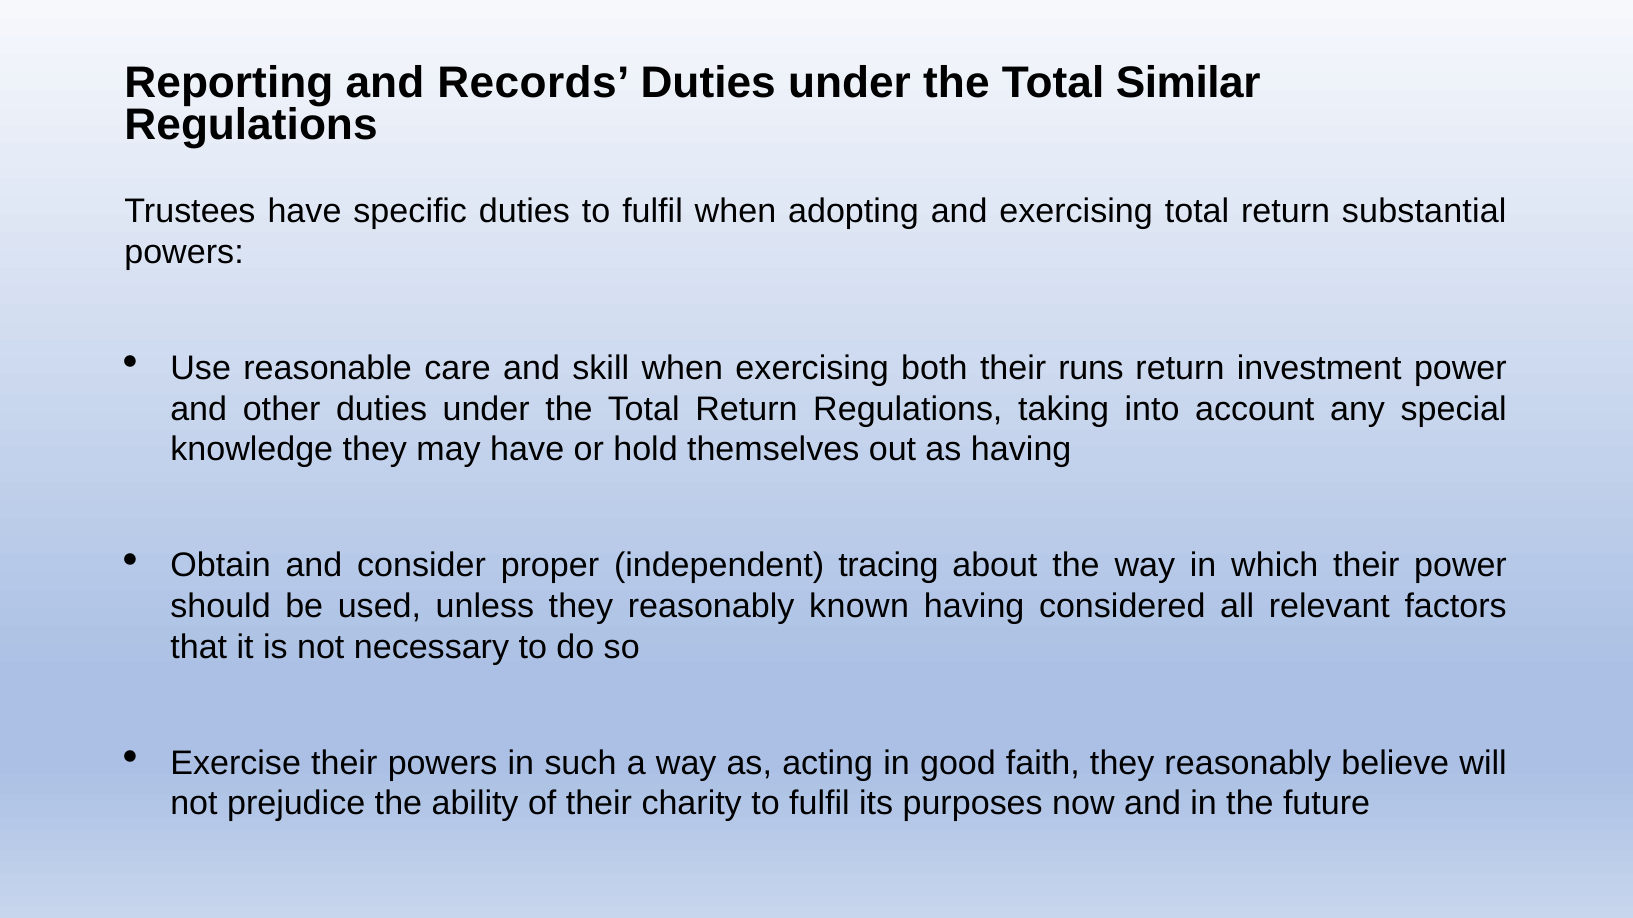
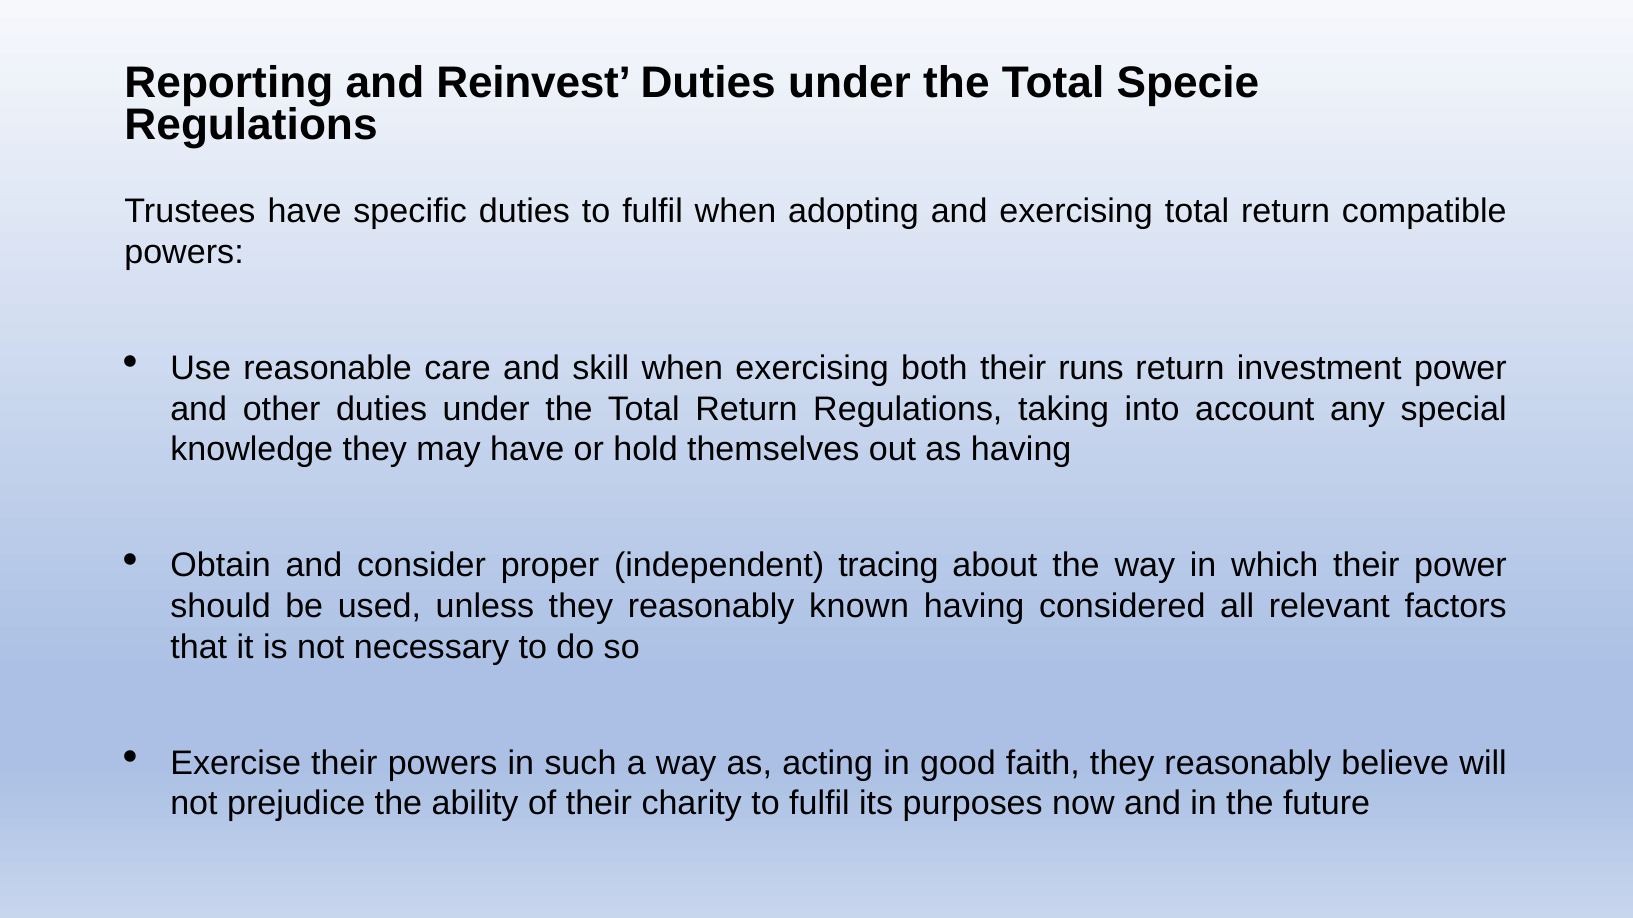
Records: Records -> Reinvest
Similar: Similar -> Specie
substantial: substantial -> compatible
